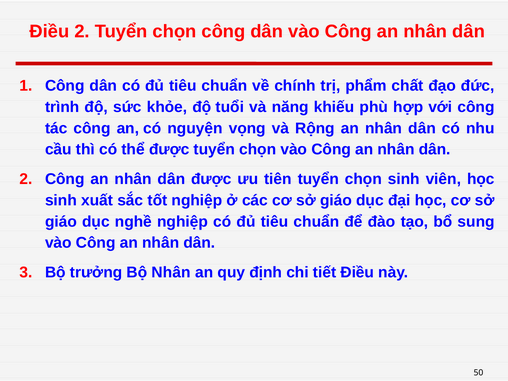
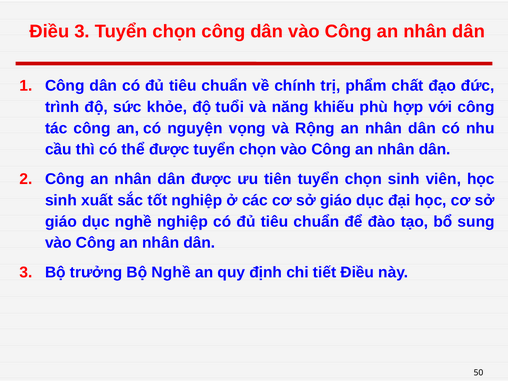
Điều 2: 2 -> 3
Bộ Nhân: Nhân -> Nghề
